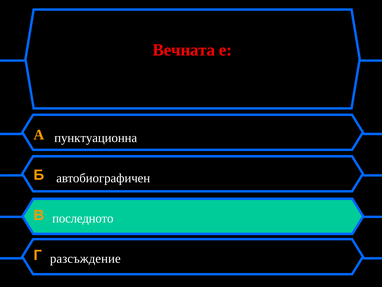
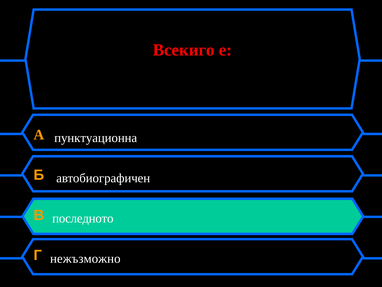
Вечната: Вечната -> Всекиго
разсъждение: разсъждение -> нежъзможно
